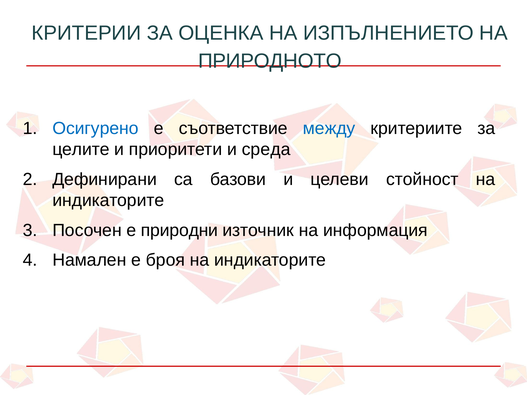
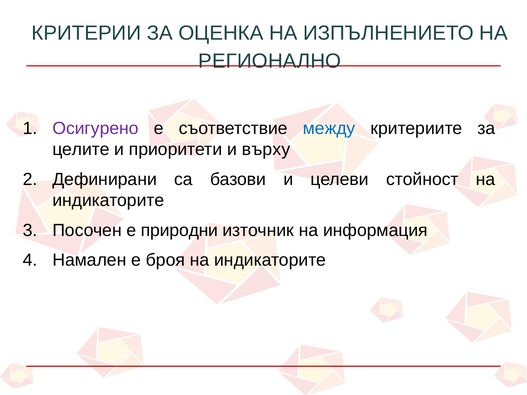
ПРИРОДНОТО: ПРИРОДНОТО -> РЕГИОНАЛНО
Осигурено colour: blue -> purple
среда: среда -> върху
